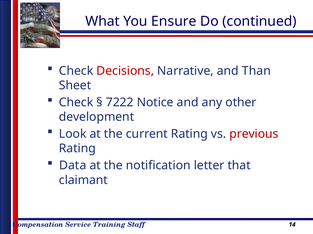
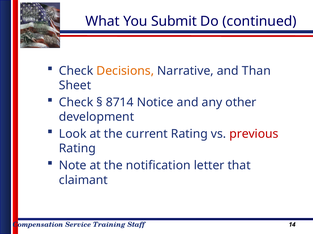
Ensure: Ensure -> Submit
Decisions colour: red -> orange
7222: 7222 -> 8714
Data: Data -> Note
